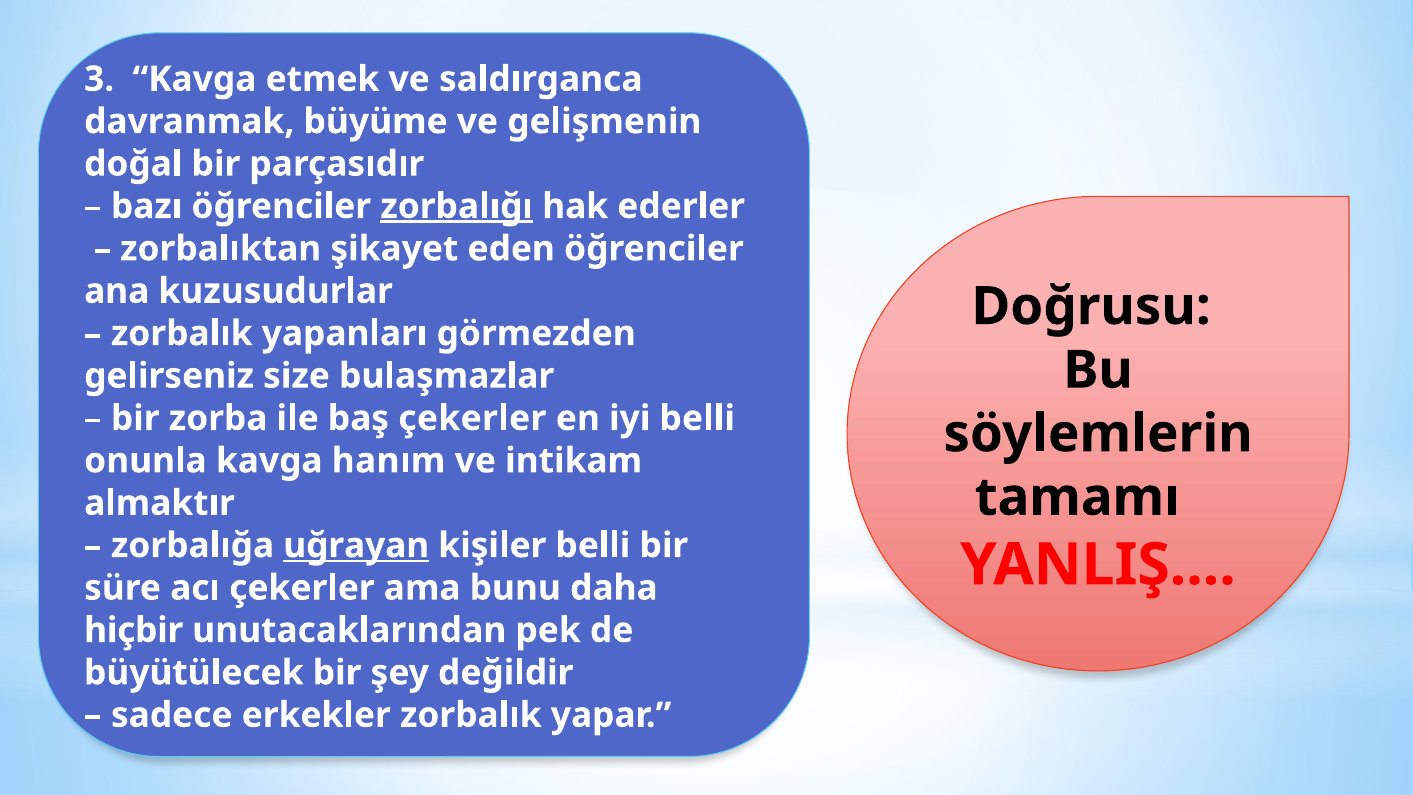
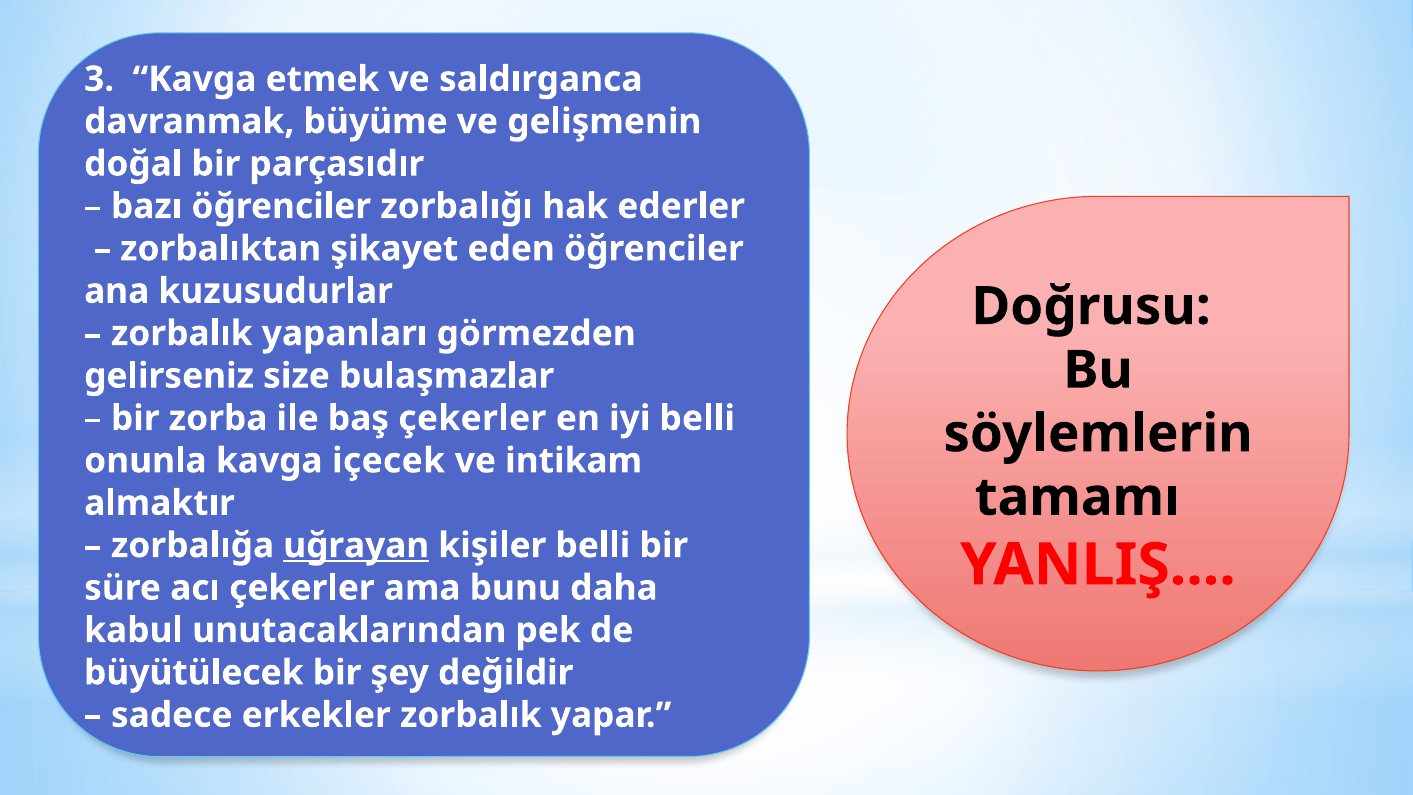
zorbalığı underline: present -> none
hanım: hanım -> içecek
hiçbir: hiçbir -> kabul
